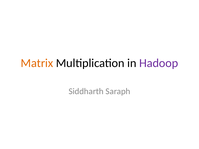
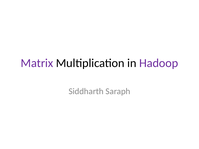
Matrix colour: orange -> purple
